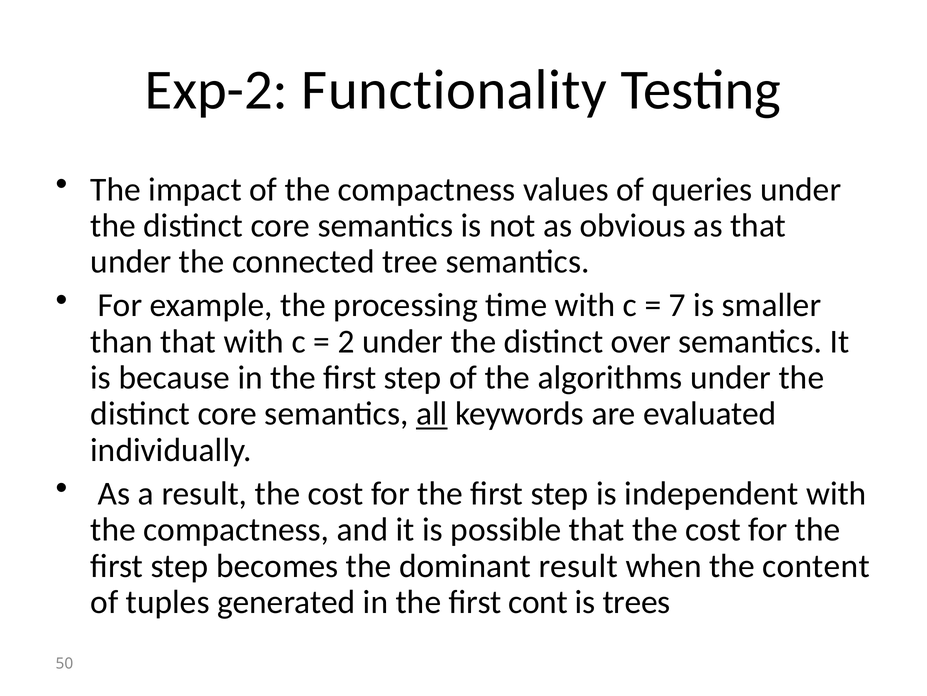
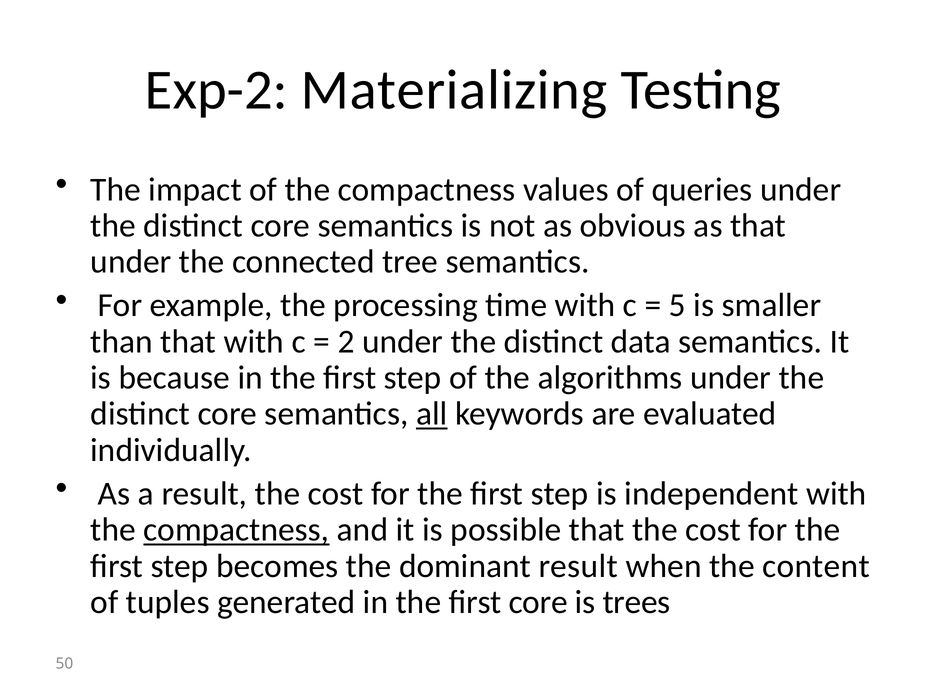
Functionality: Functionality -> Materializing
7: 7 -> 5
over: over -> data
compactness at (236, 529) underline: none -> present
first cont: cont -> core
